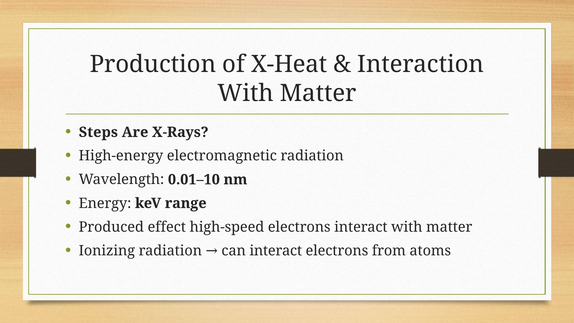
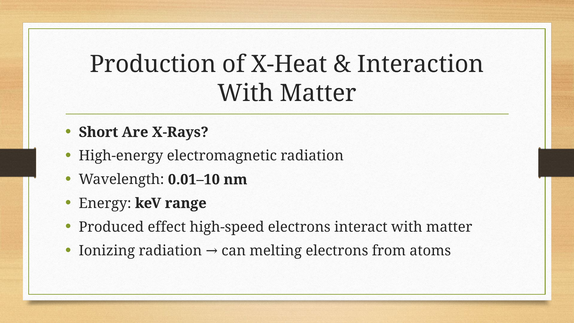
Steps: Steps -> Short
can interact: interact -> melting
